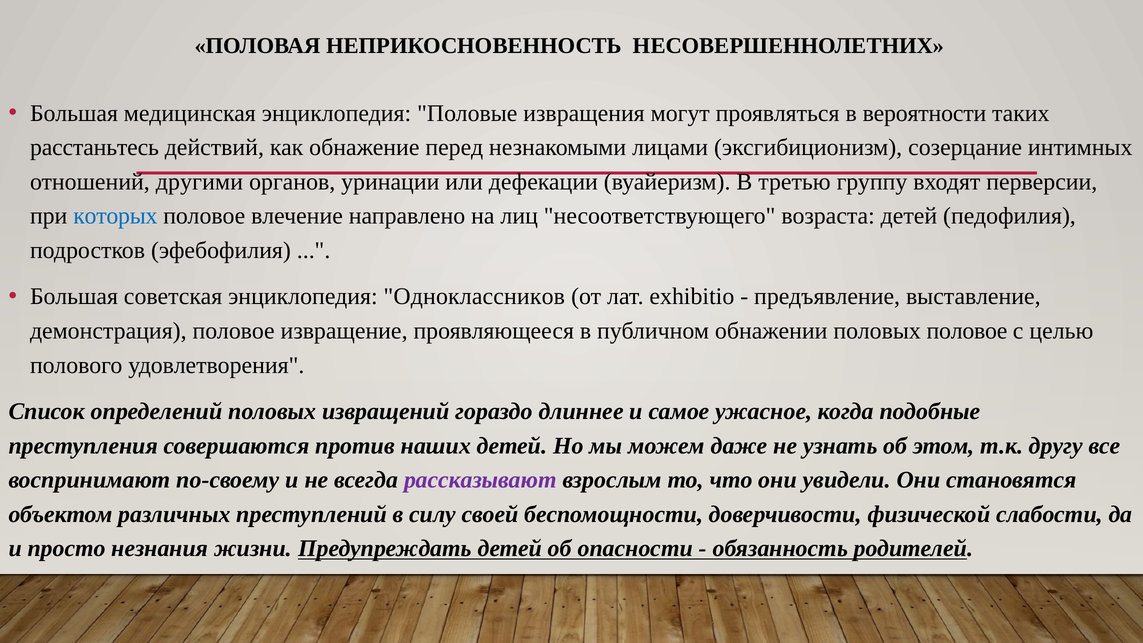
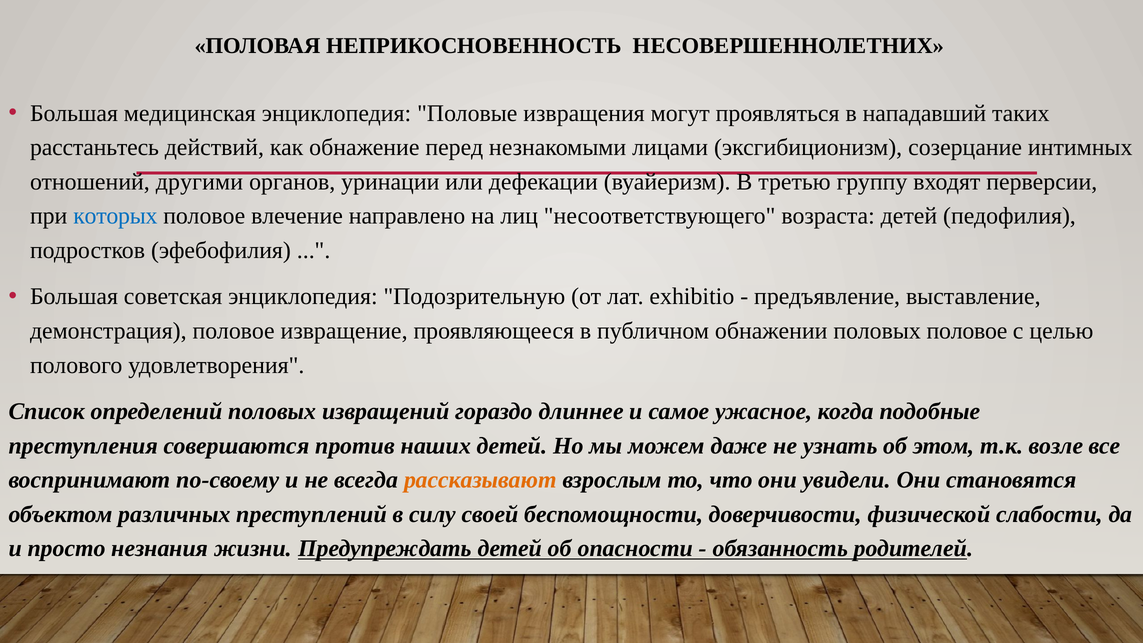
вероятности: вероятности -> нападавший
Одноклассников: Одноклассников -> Подозрительную
другу: другу -> возле
рассказывают colour: purple -> orange
